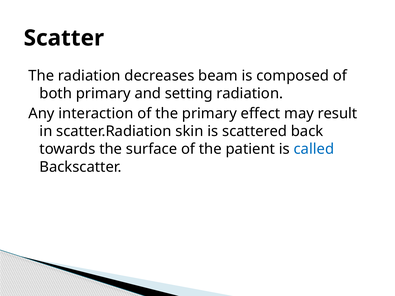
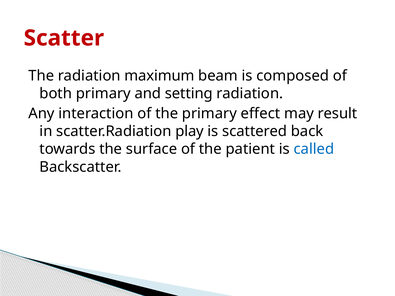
Scatter colour: black -> red
decreases: decreases -> maximum
skin: skin -> play
